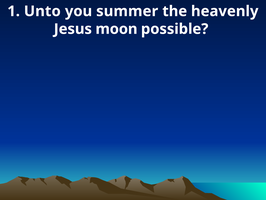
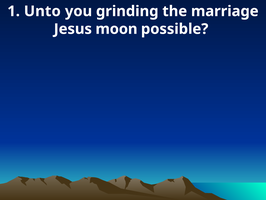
summer: summer -> grinding
heavenly: heavenly -> marriage
